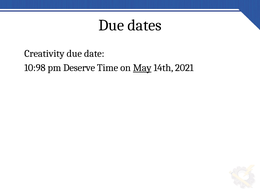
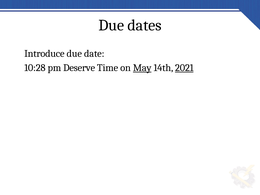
Creativity: Creativity -> Introduce
10:98: 10:98 -> 10:28
2021 underline: none -> present
